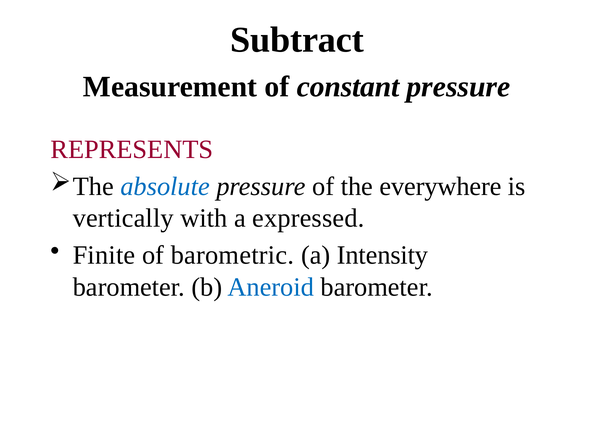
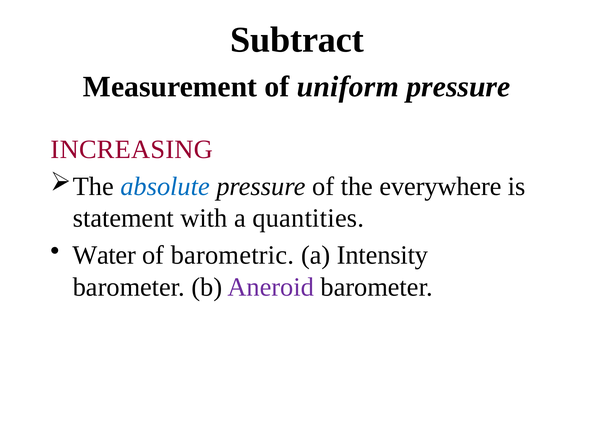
constant: constant -> uniform
REPRESENTS: REPRESENTS -> INCREASING
vertically: vertically -> statement
expressed: expressed -> quantities
Finite: Finite -> Water
Aneroid colour: blue -> purple
